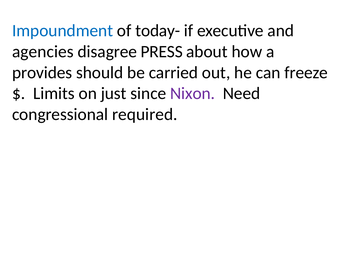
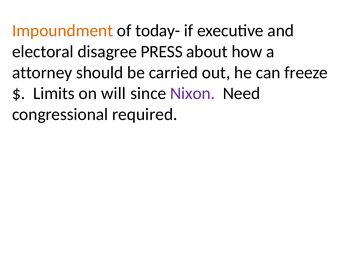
Impoundment colour: blue -> orange
agencies: agencies -> electoral
provides: provides -> attorney
just: just -> will
